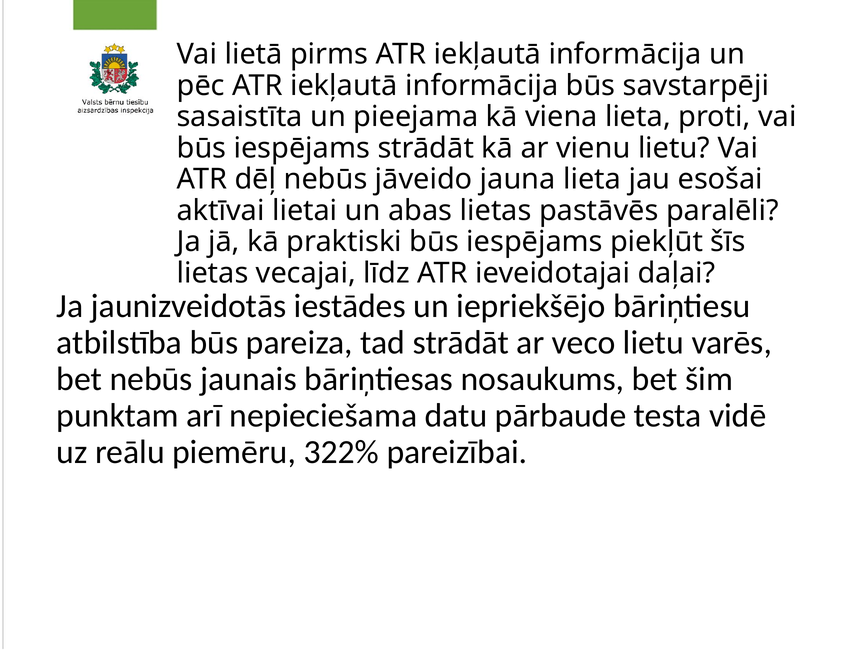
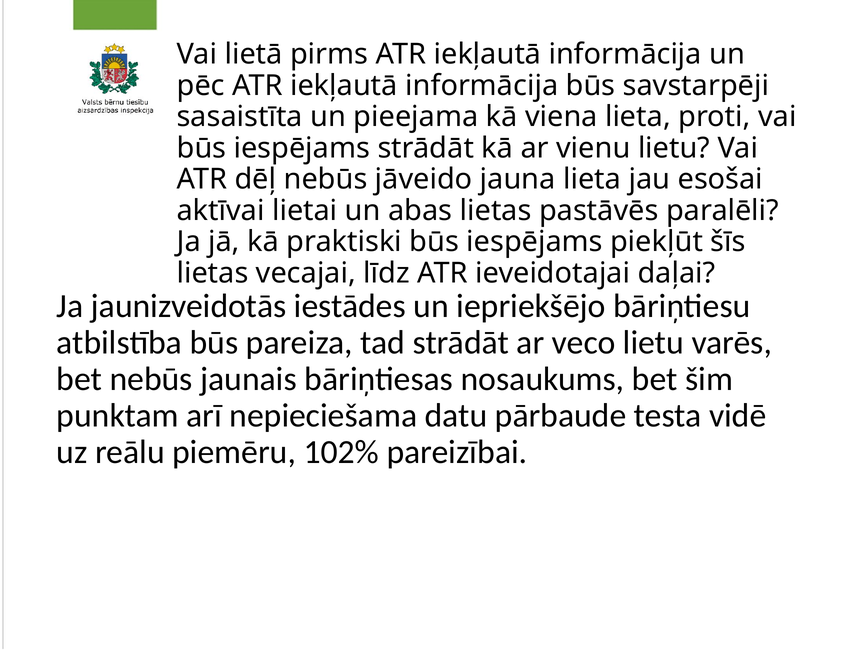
322%: 322% -> 102%
